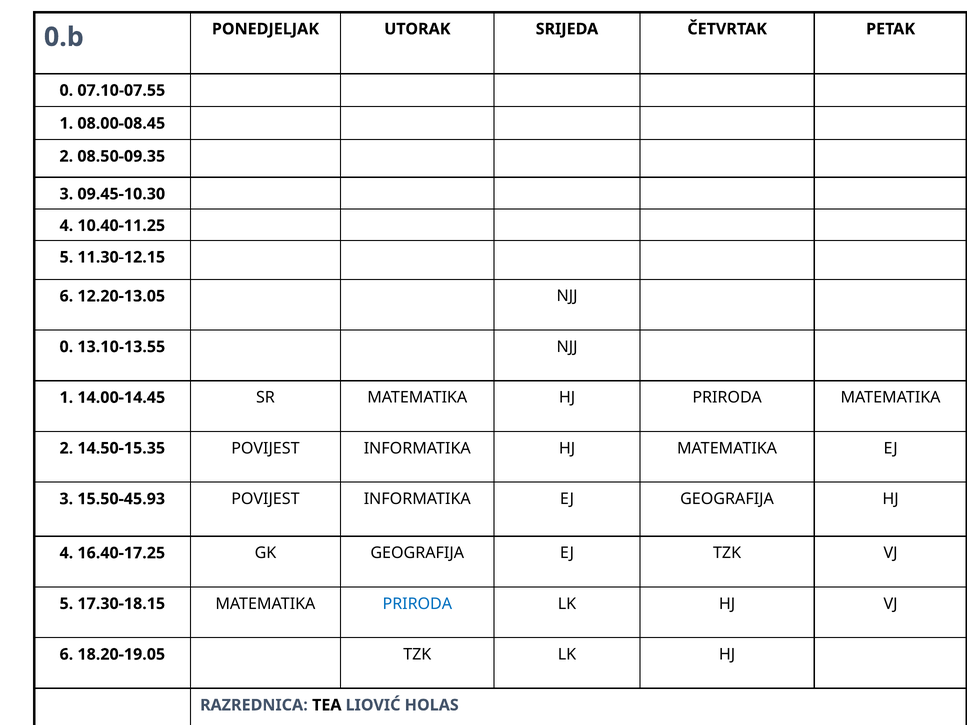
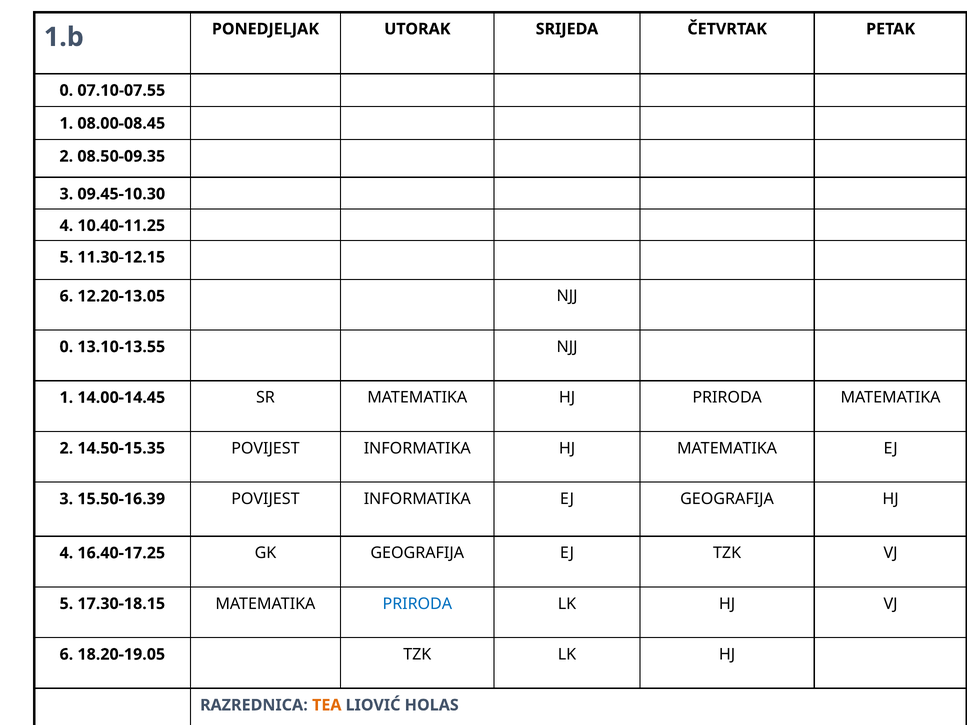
0.b: 0.b -> 1.b
15.50-45.93: 15.50-45.93 -> 15.50-16.39
TEA colour: black -> orange
